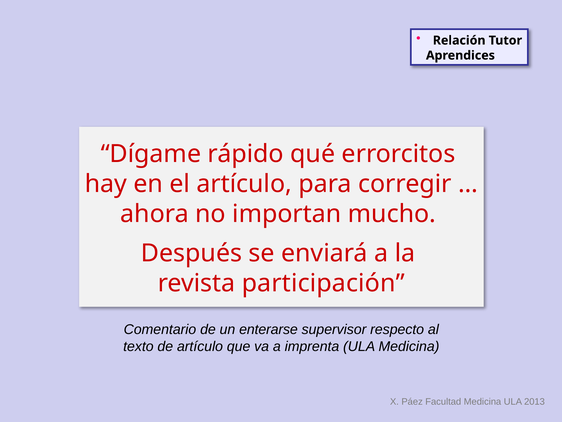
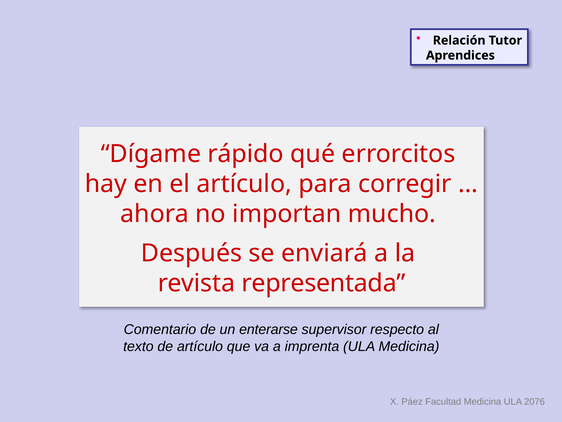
participación: participación -> representada
2013: 2013 -> 2076
